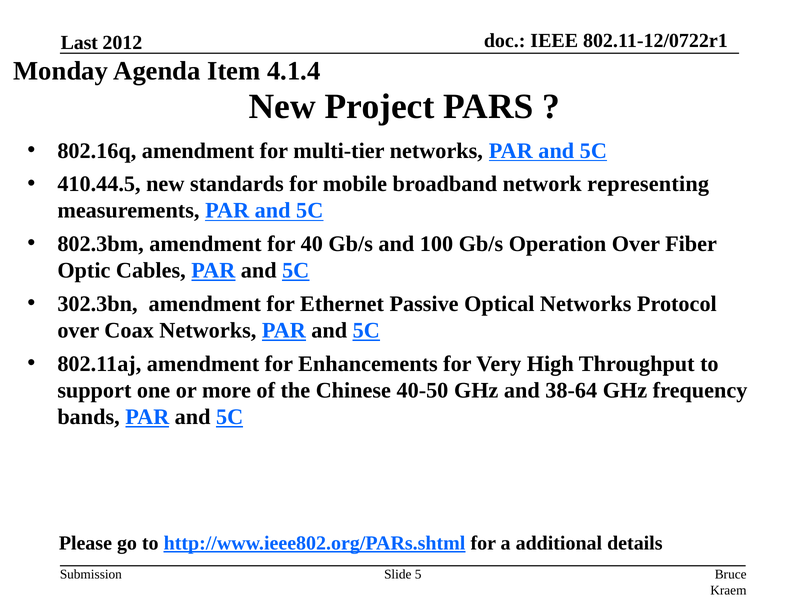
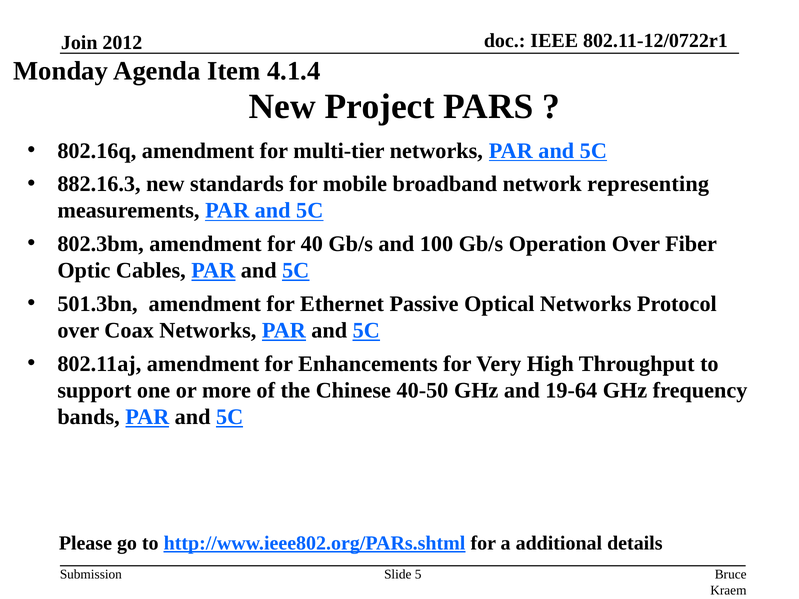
Last: Last -> Join
410.44.5: 410.44.5 -> 882.16.3
302.3bn: 302.3bn -> 501.3bn
38-64: 38-64 -> 19-64
